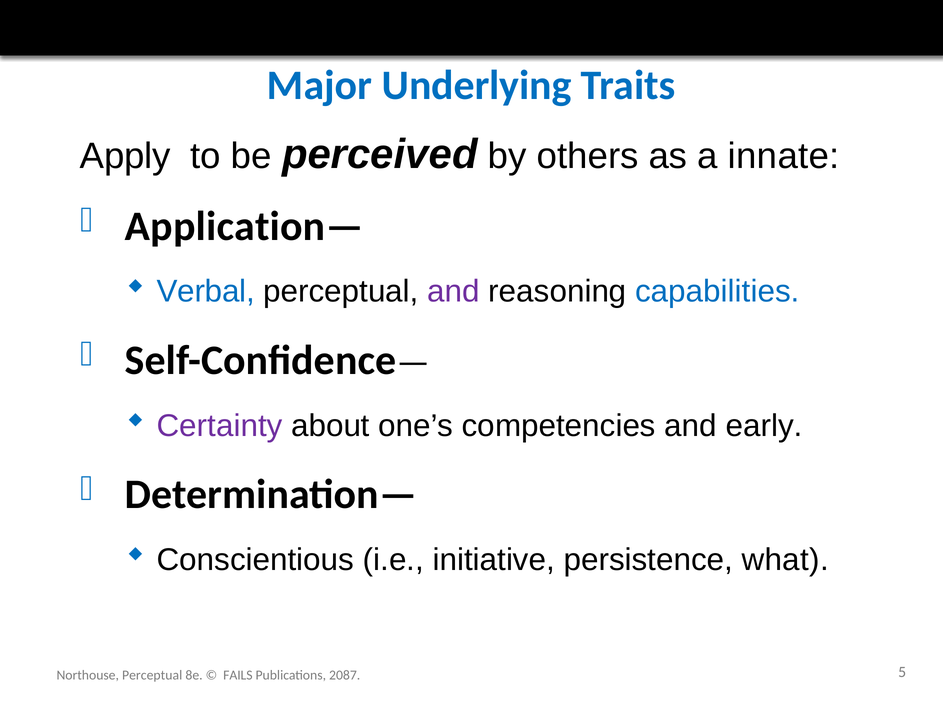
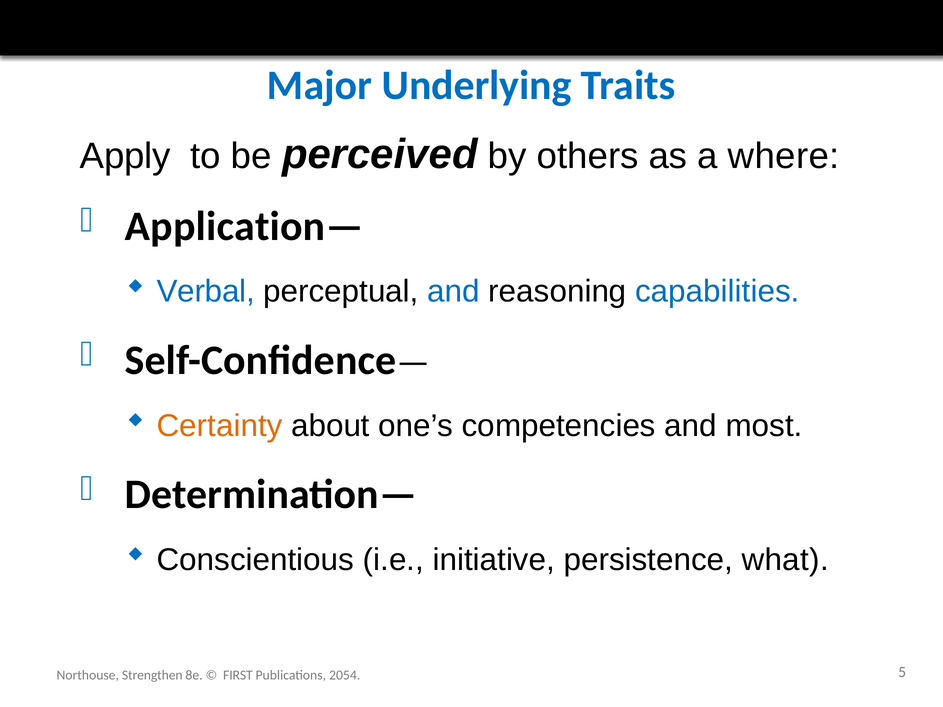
innate: innate -> where
and at (454, 292) colour: purple -> blue
Certainty colour: purple -> orange
early: early -> most
Northouse Perceptual: Perceptual -> Strengthen
FAILS: FAILS -> FIRST
2087: 2087 -> 2054
